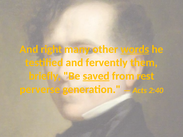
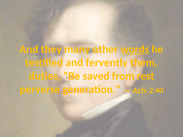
right: right -> they
briefly: briefly -> duties
saved underline: present -> none
